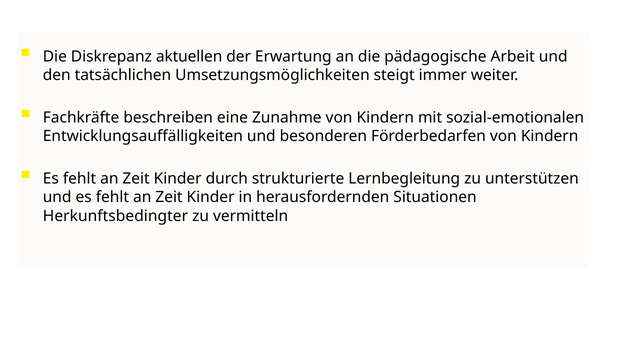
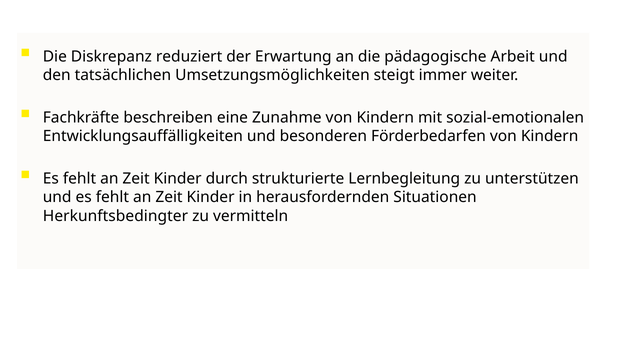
aktuellen: aktuellen -> reduziert
